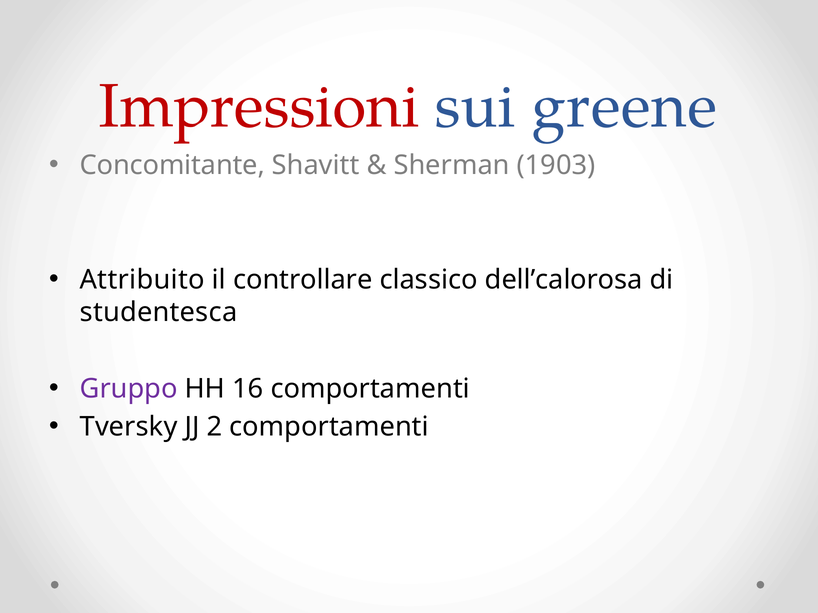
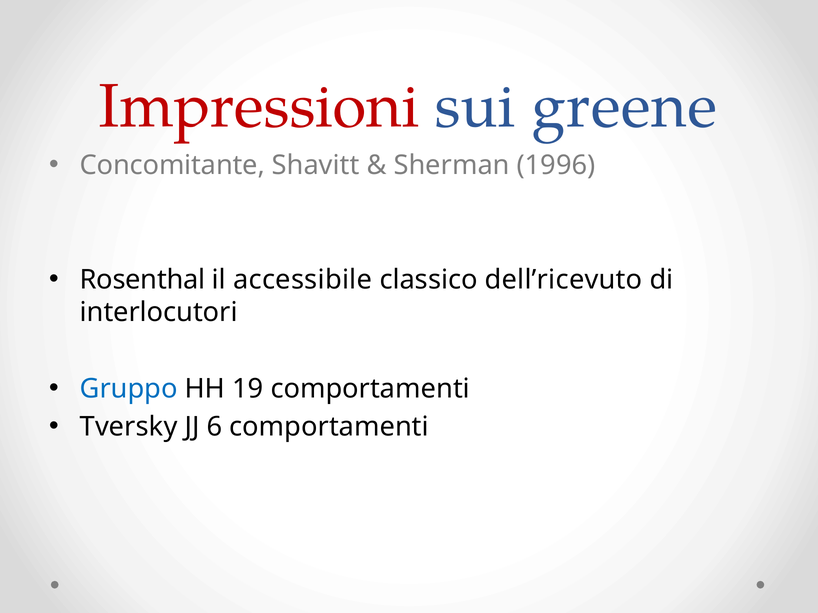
1903: 1903 -> 1996
Attribuito: Attribuito -> Rosenthal
controllare: controllare -> accessibile
dell’calorosa: dell’calorosa -> dell’ricevuto
studentesca: studentesca -> interlocutori
Gruppo colour: purple -> blue
16: 16 -> 19
2: 2 -> 6
